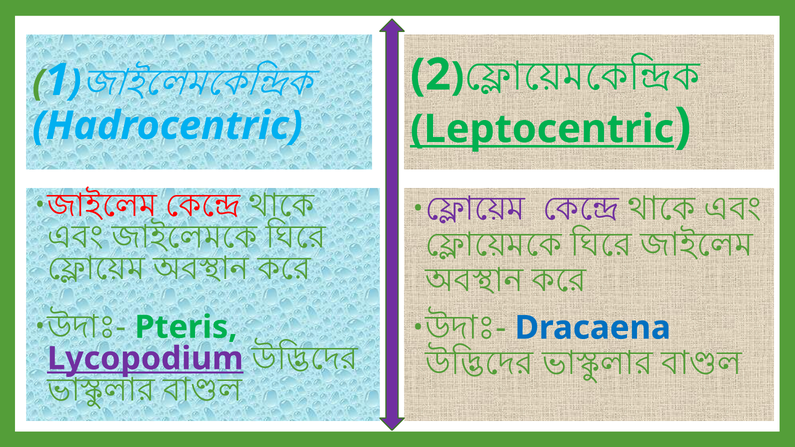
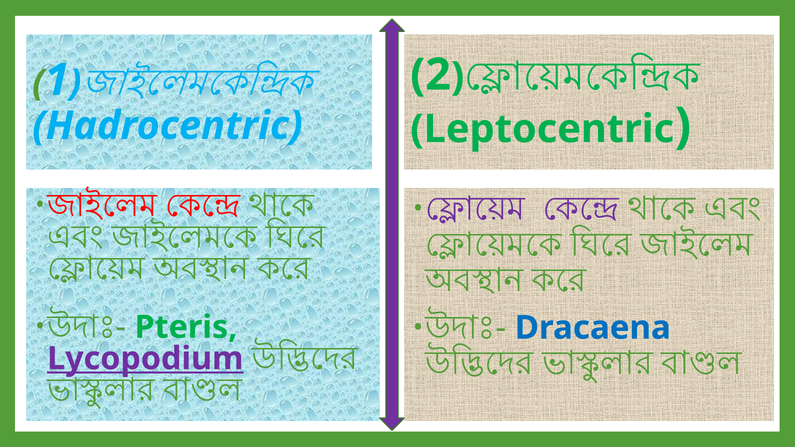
Leptocentric underline: present -> none
